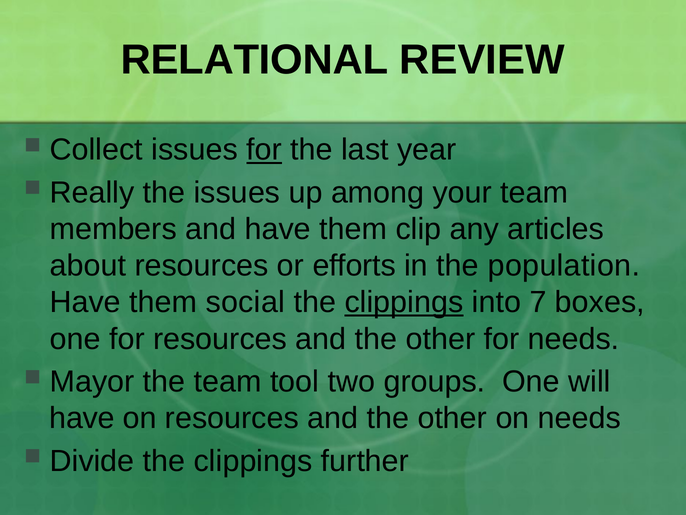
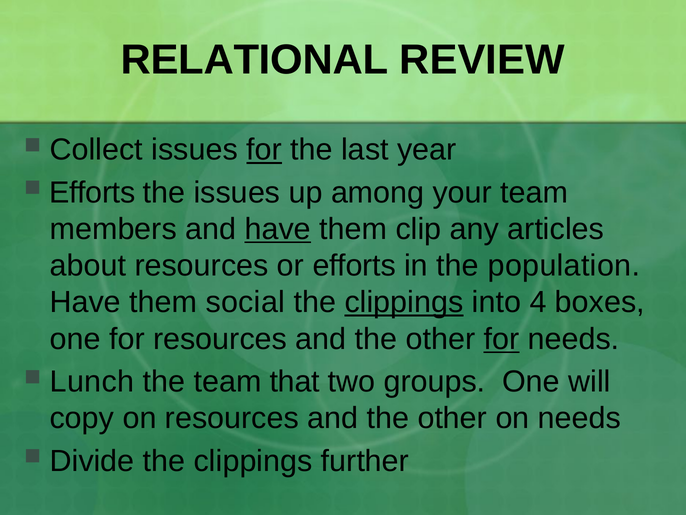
Really at (92, 192): Really -> Efforts
have at (278, 229) underline: none -> present
7: 7 -> 4
for at (501, 339) underline: none -> present
Mayor: Mayor -> Lunch
tool: tool -> that
have at (82, 418): have -> copy
